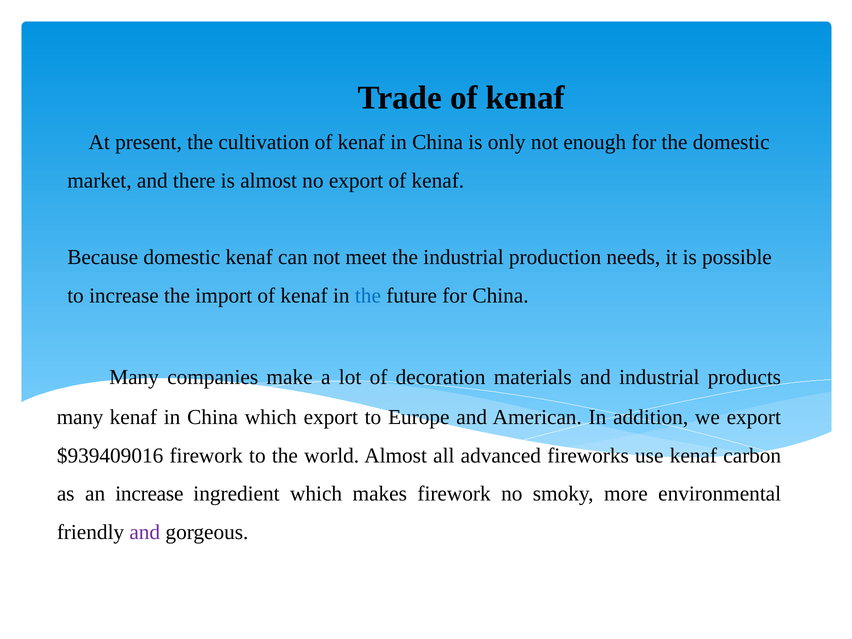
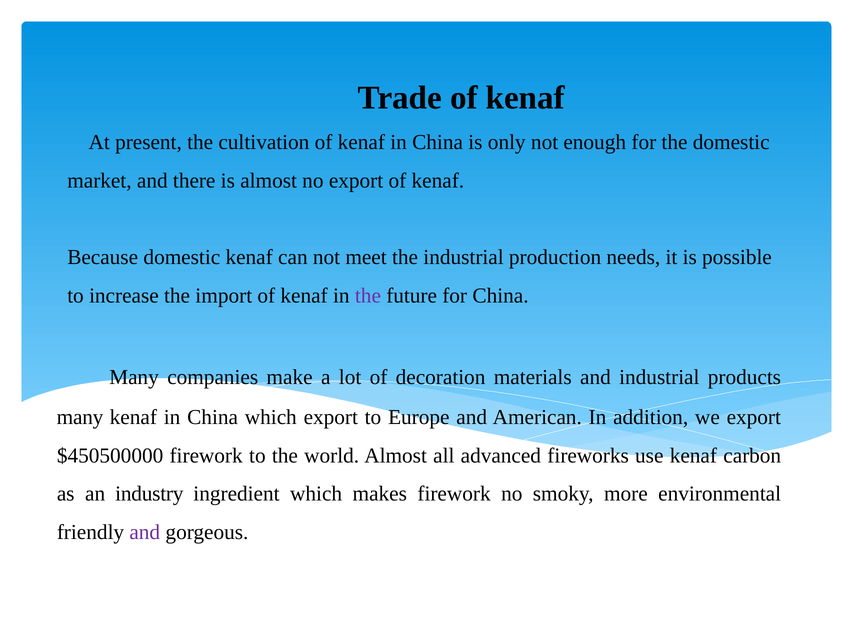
the at (368, 296) colour: blue -> purple
$939409016: $939409016 -> $450500000
an increase: increase -> industry
